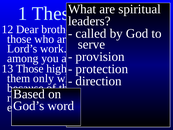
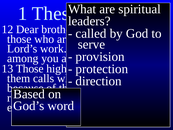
only: only -> calls
